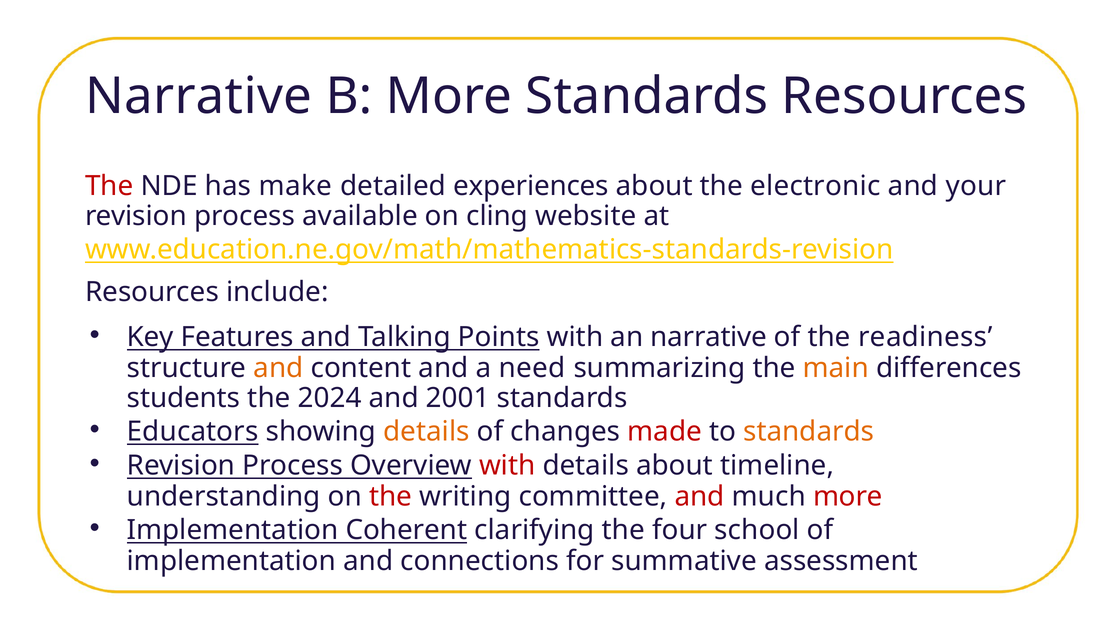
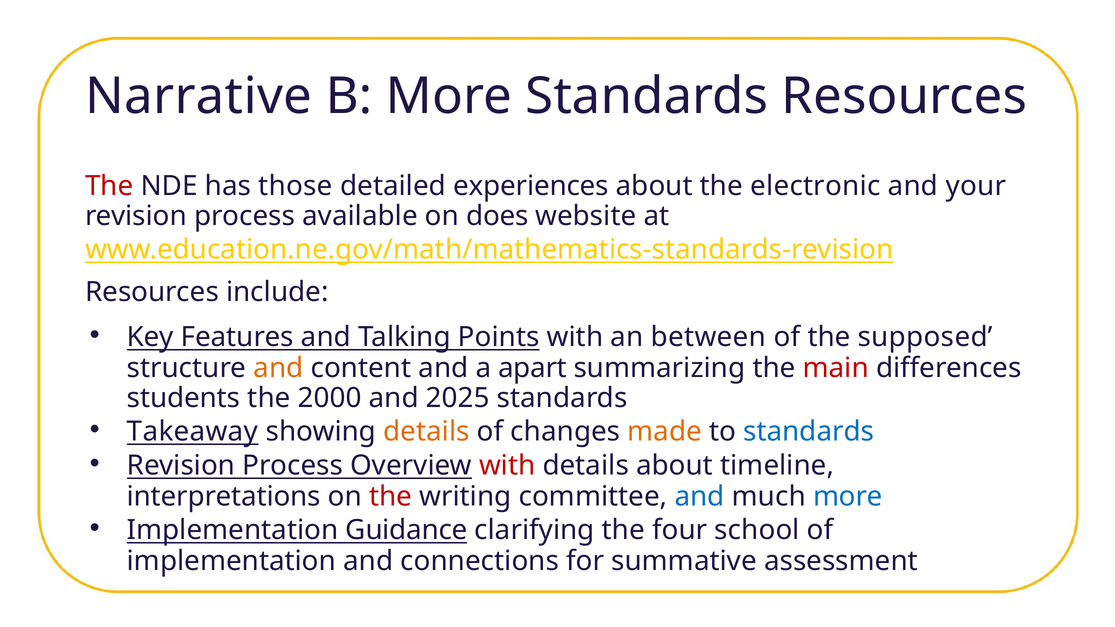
make: make -> those
cling: cling -> does
an narrative: narrative -> between
readiness: readiness -> supposed
need: need -> apart
main colour: orange -> red
2024: 2024 -> 2000
2001: 2001 -> 2025
Educators: Educators -> Takeaway
made colour: red -> orange
standards at (809, 432) colour: orange -> blue
understanding: understanding -> interpretations
and at (700, 497) colour: red -> blue
more at (848, 497) colour: red -> blue
Coherent: Coherent -> Guidance
